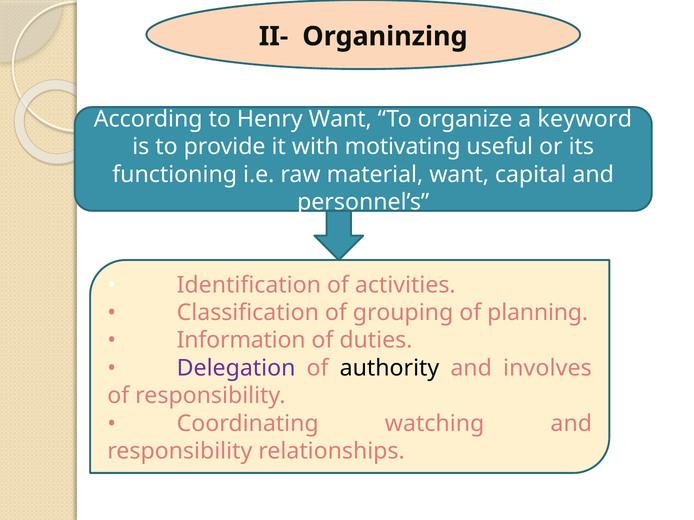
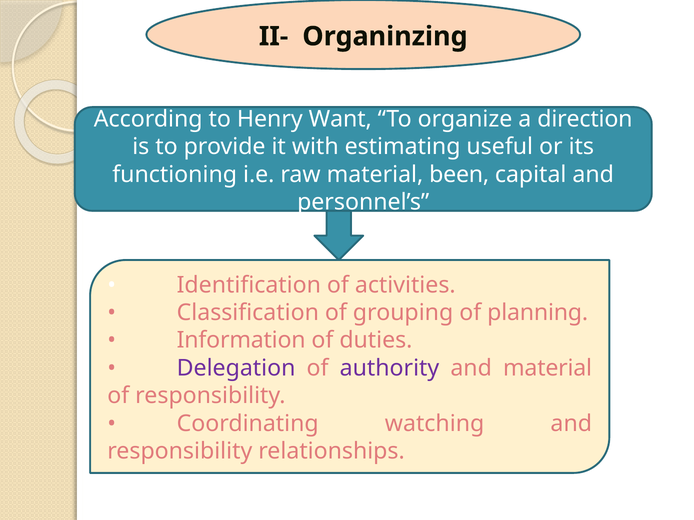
keyword: keyword -> direction
motivating: motivating -> estimating
material want: want -> been
authority colour: black -> purple
and involves: involves -> material
